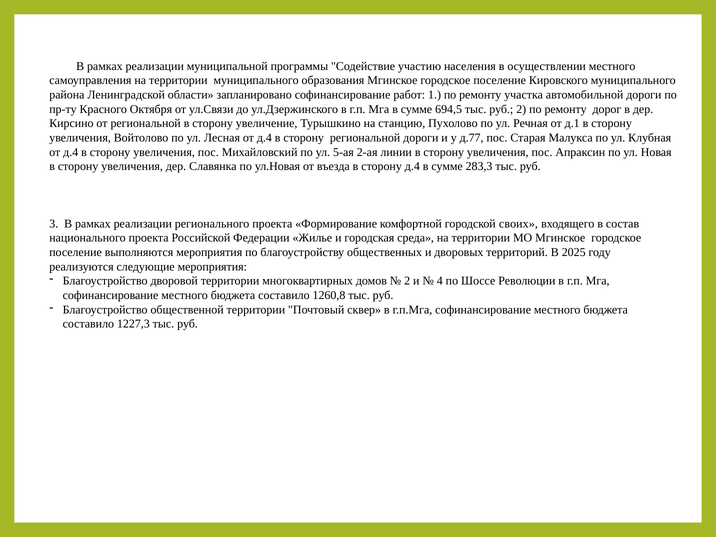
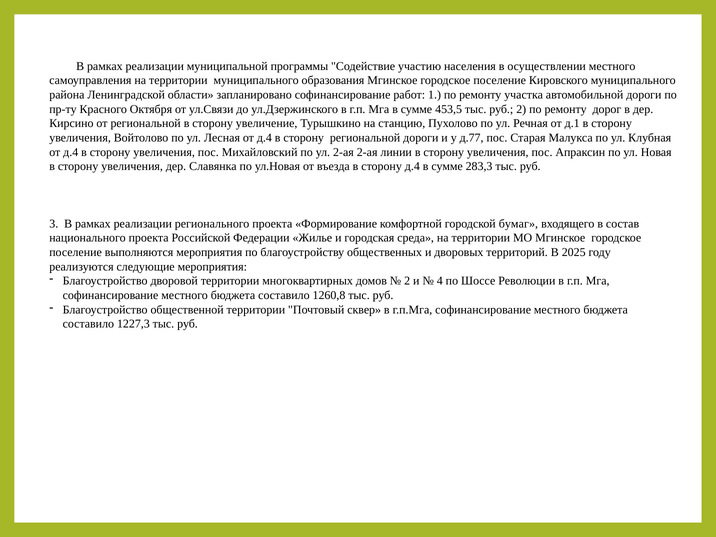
694,5: 694,5 -> 453,5
ул 5-ая: 5-ая -> 2-ая
своих: своих -> бумаг
